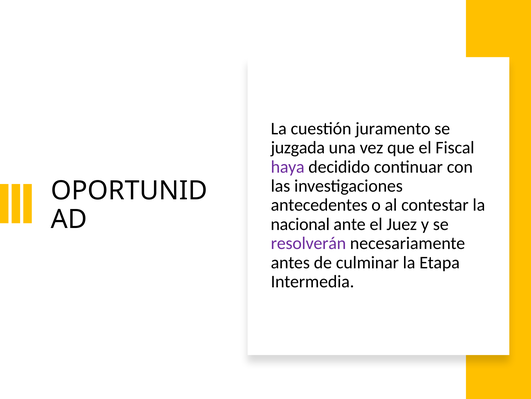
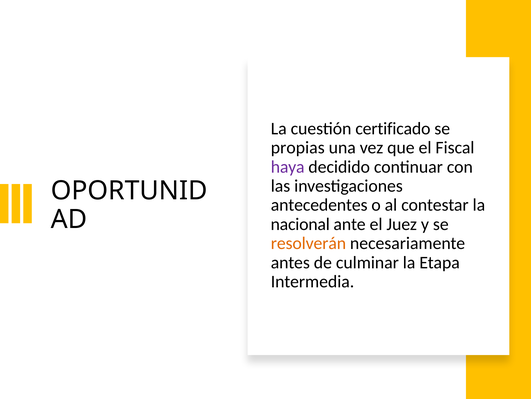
juramento: juramento -> certificado
juzgada: juzgada -> propias
resolverán colour: purple -> orange
